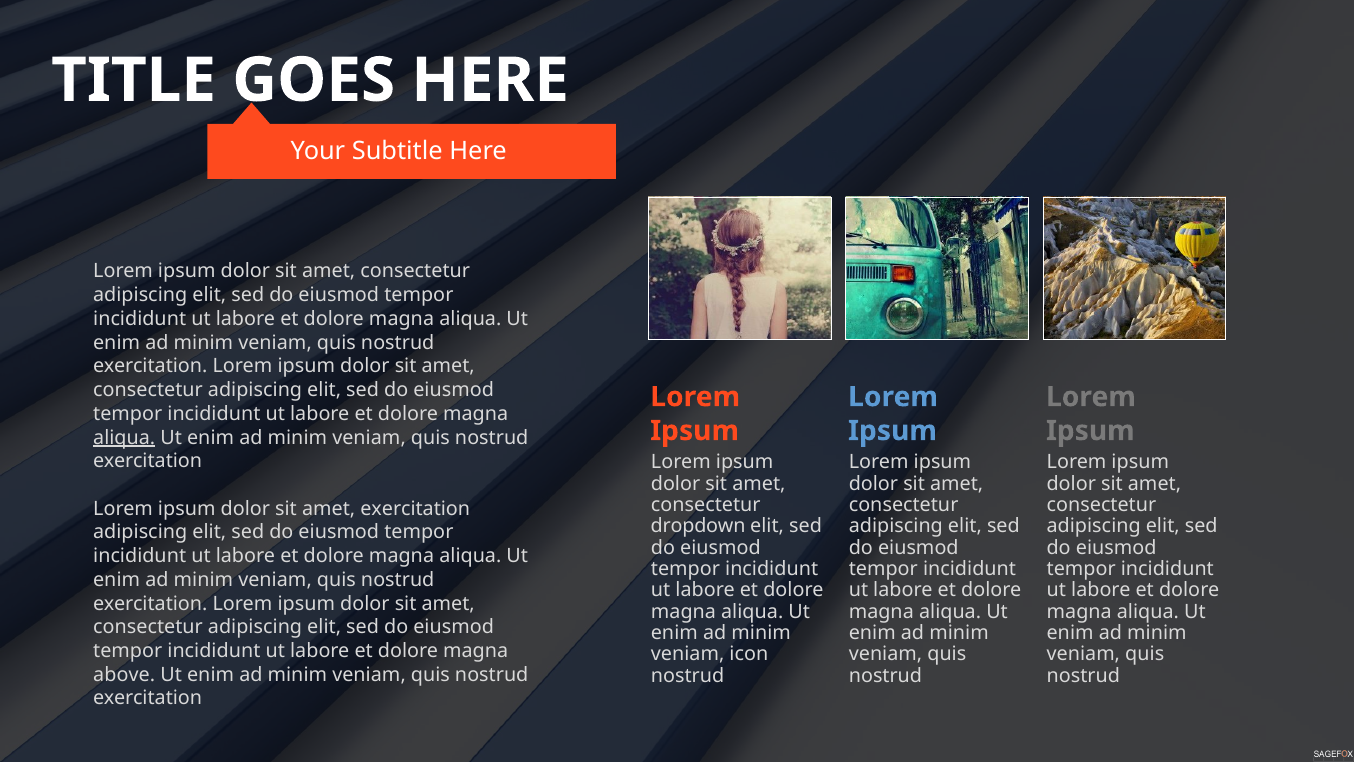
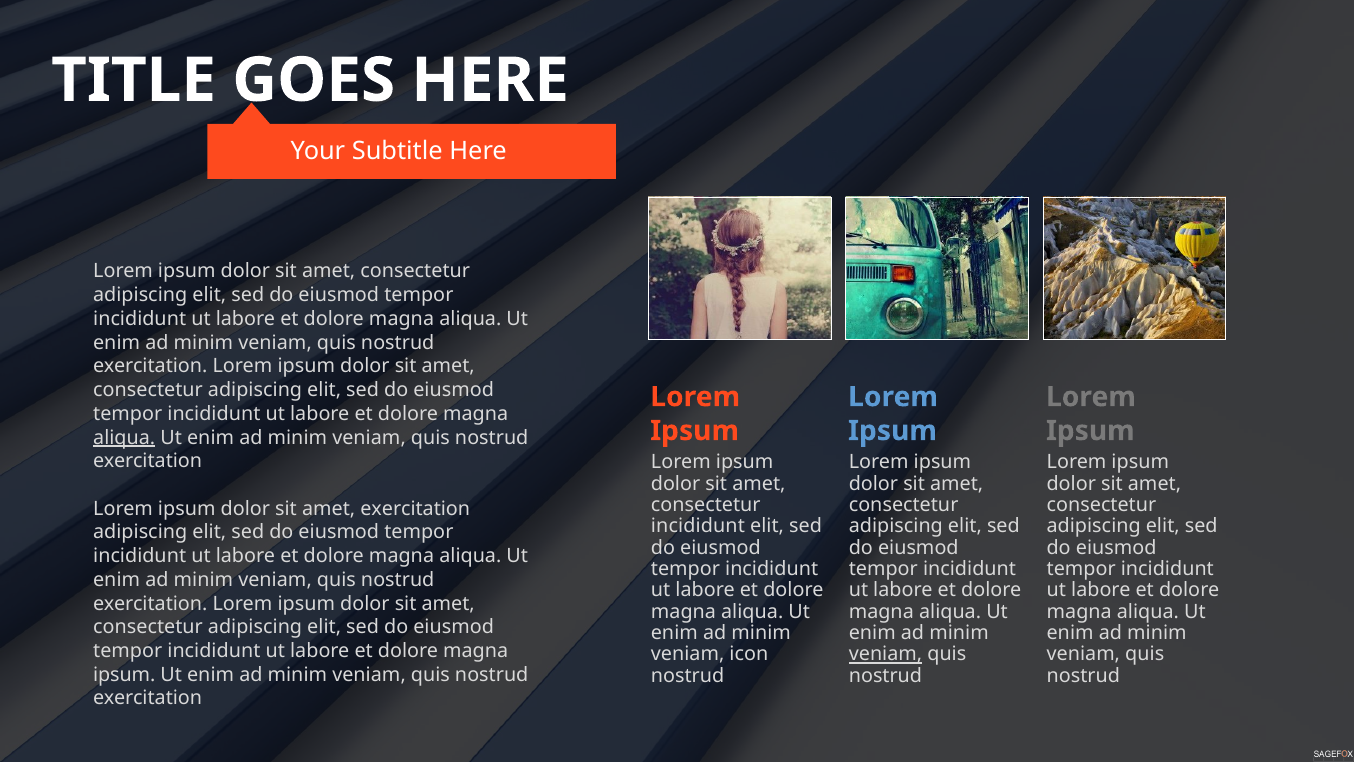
dropdown at (698, 526): dropdown -> incididunt
veniam at (886, 654) underline: none -> present
above at (124, 674): above -> ipsum
